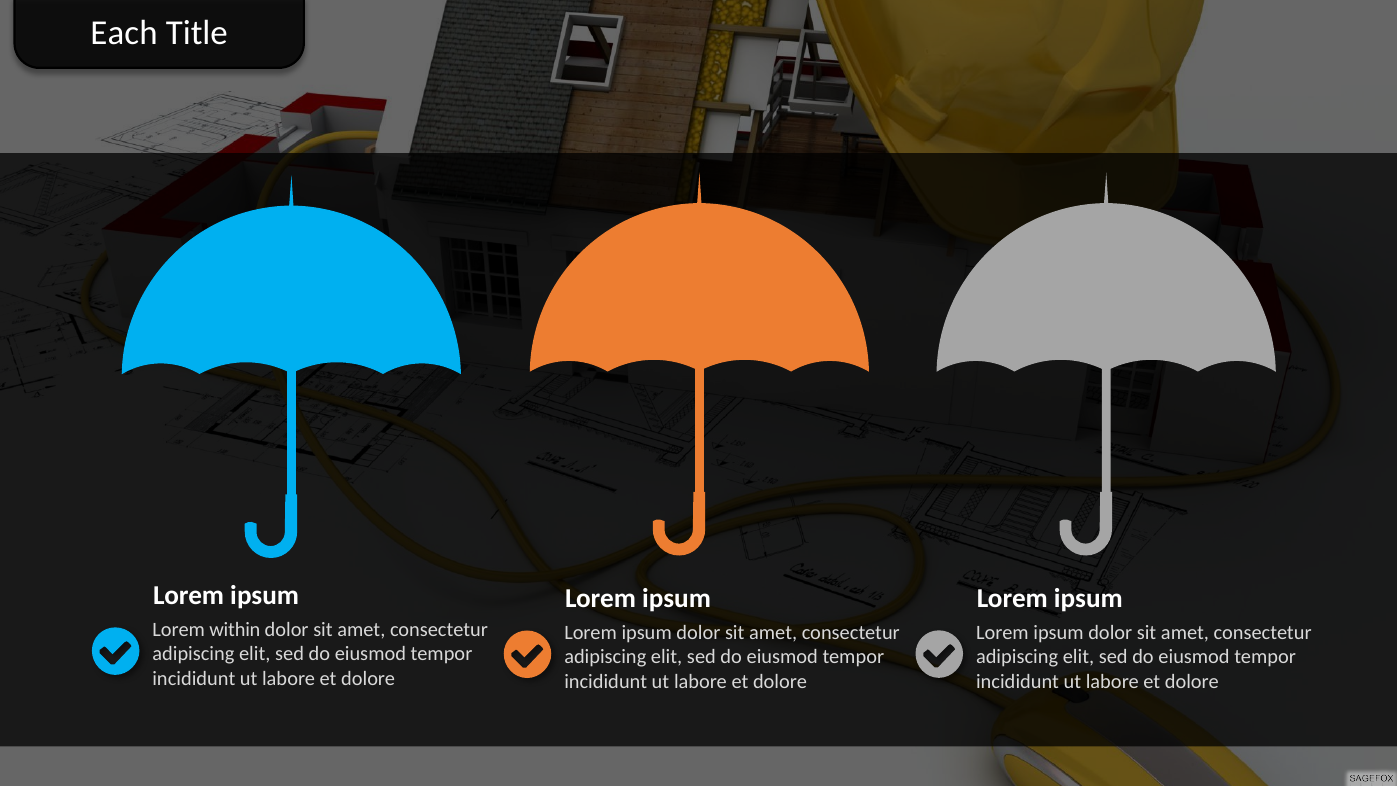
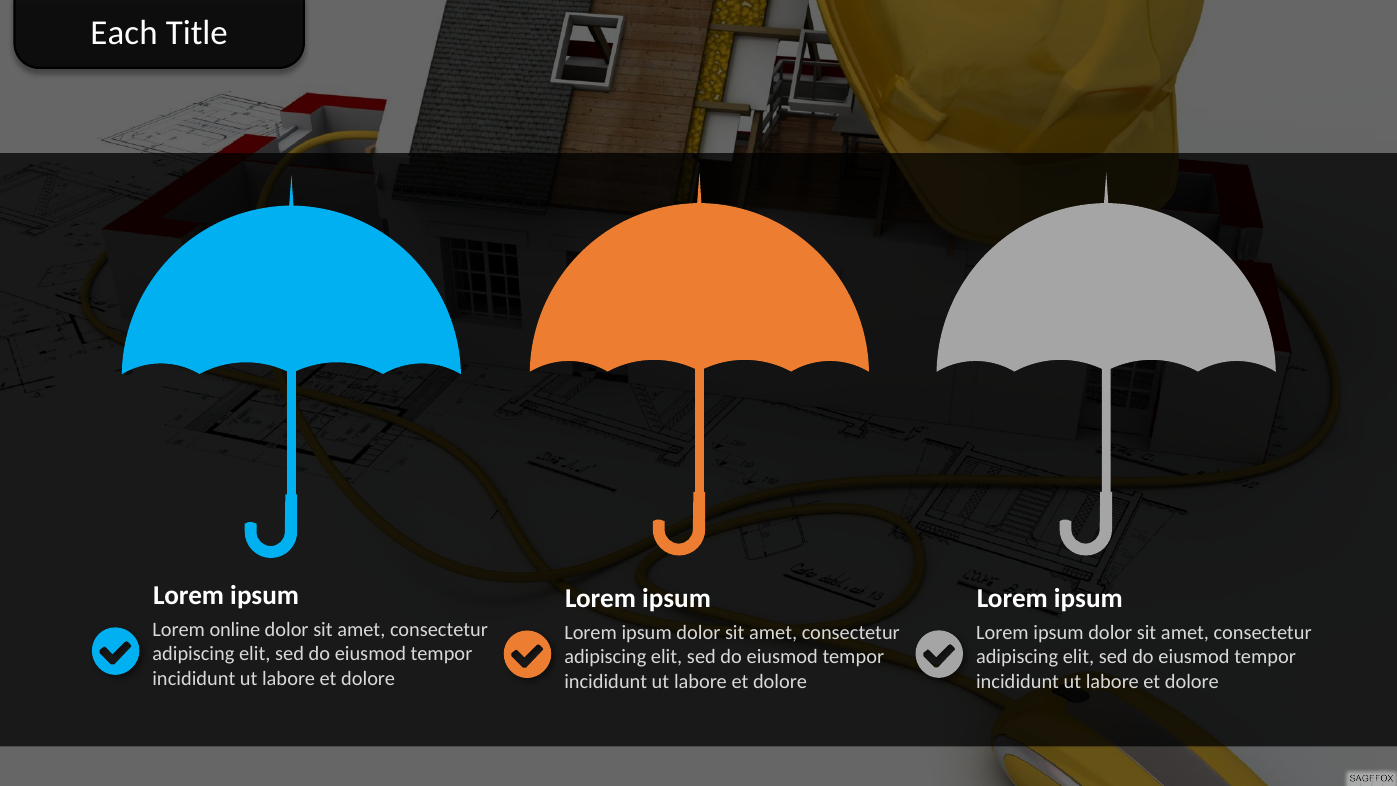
within: within -> online
